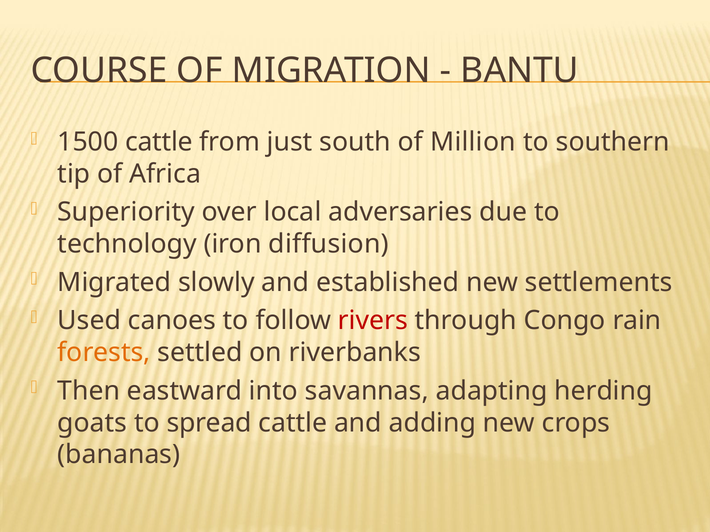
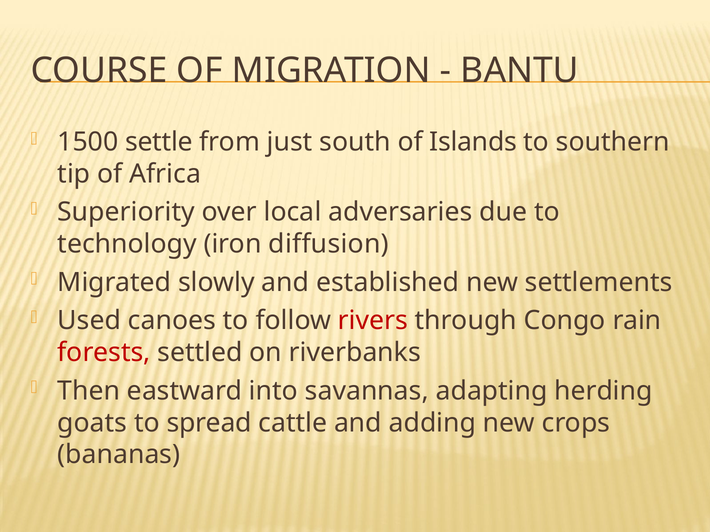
1500 cattle: cattle -> settle
Million: Million -> Islands
forests colour: orange -> red
